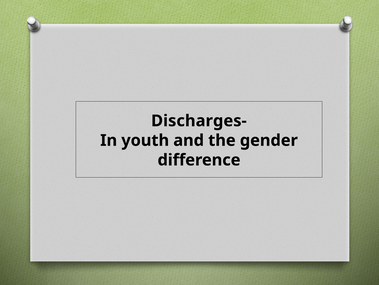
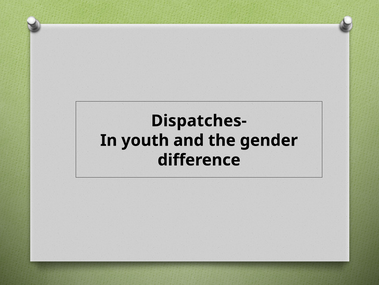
Discharges-: Discharges- -> Dispatches-
